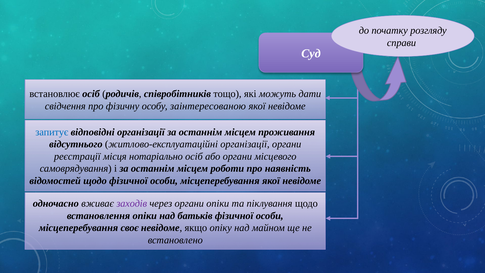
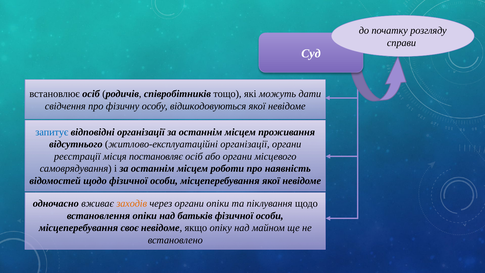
заінтересованою: заінтересованою -> відшкодовуються
нотаріально: нотаріально -> постановляє
заходів colour: purple -> orange
